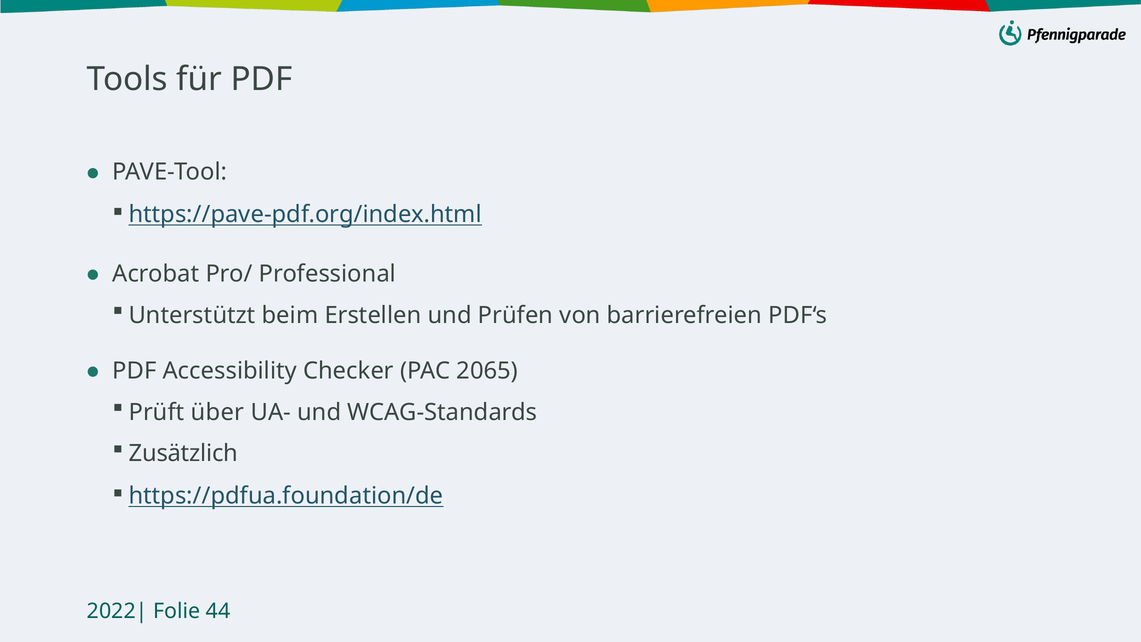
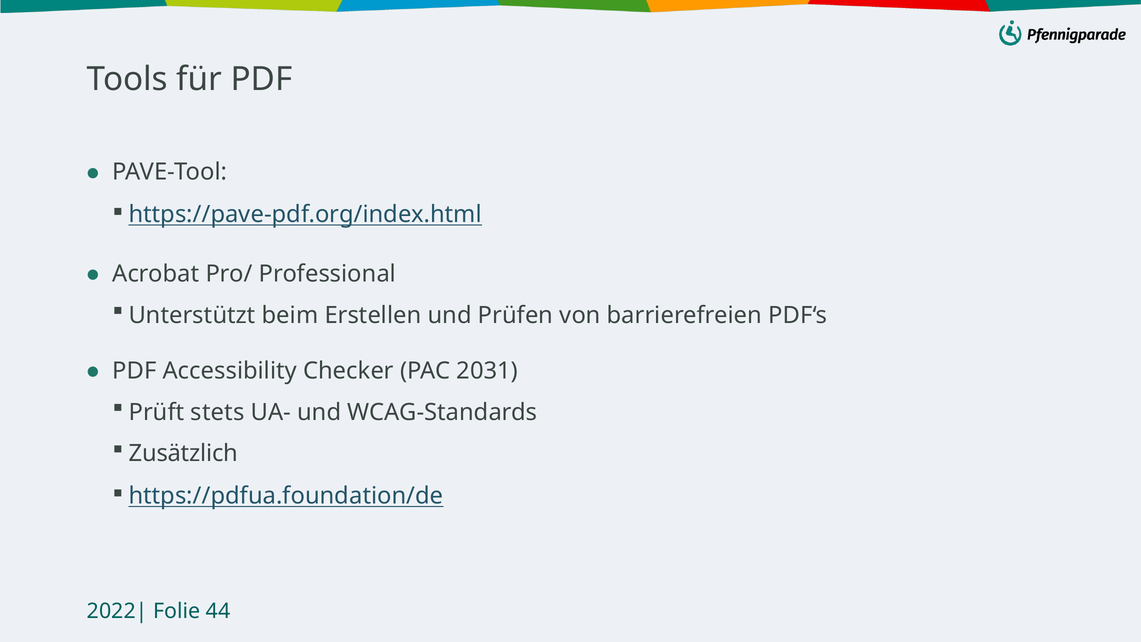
2065: 2065 -> 2031
über: über -> stets
